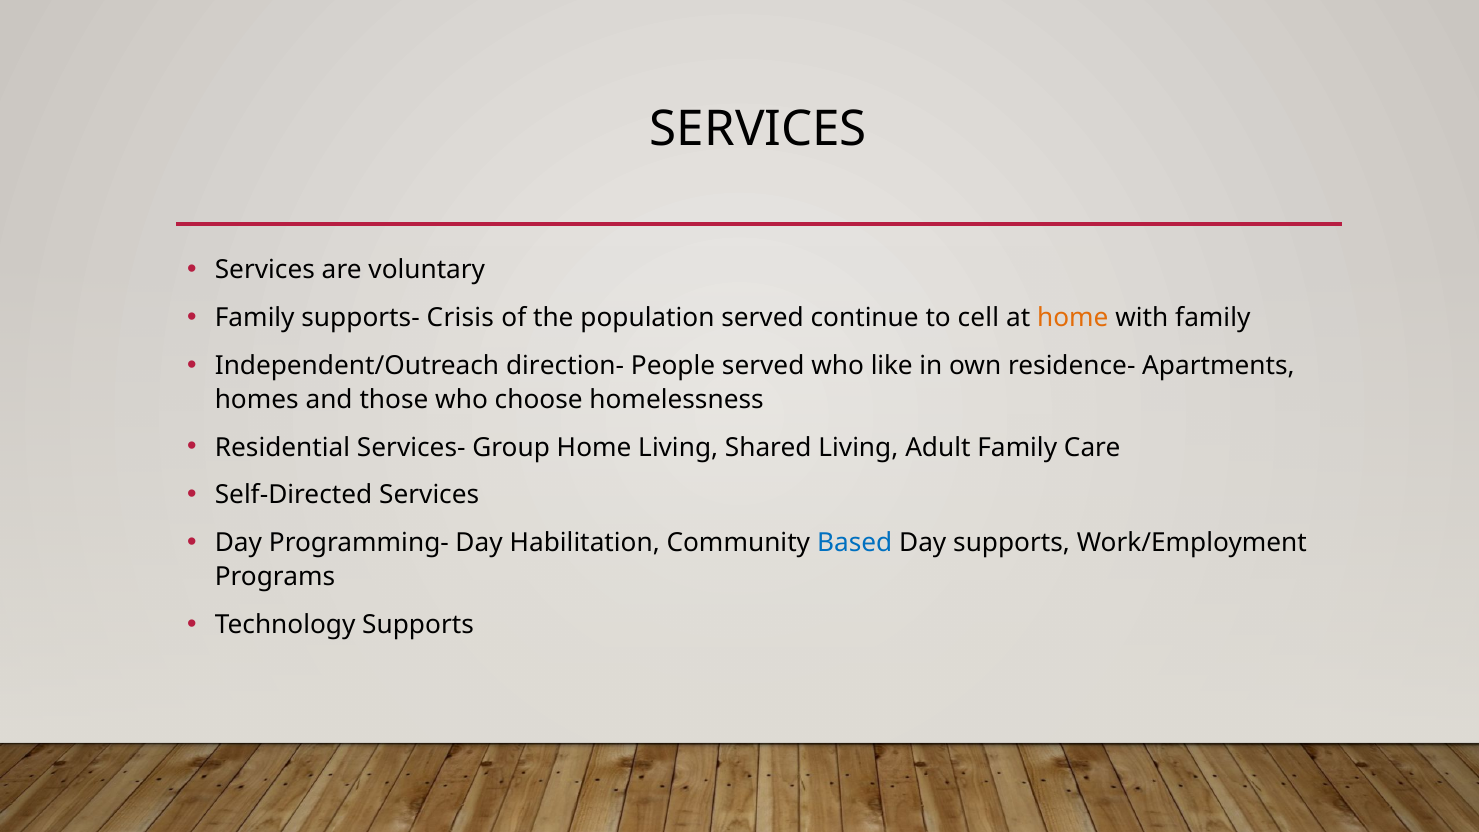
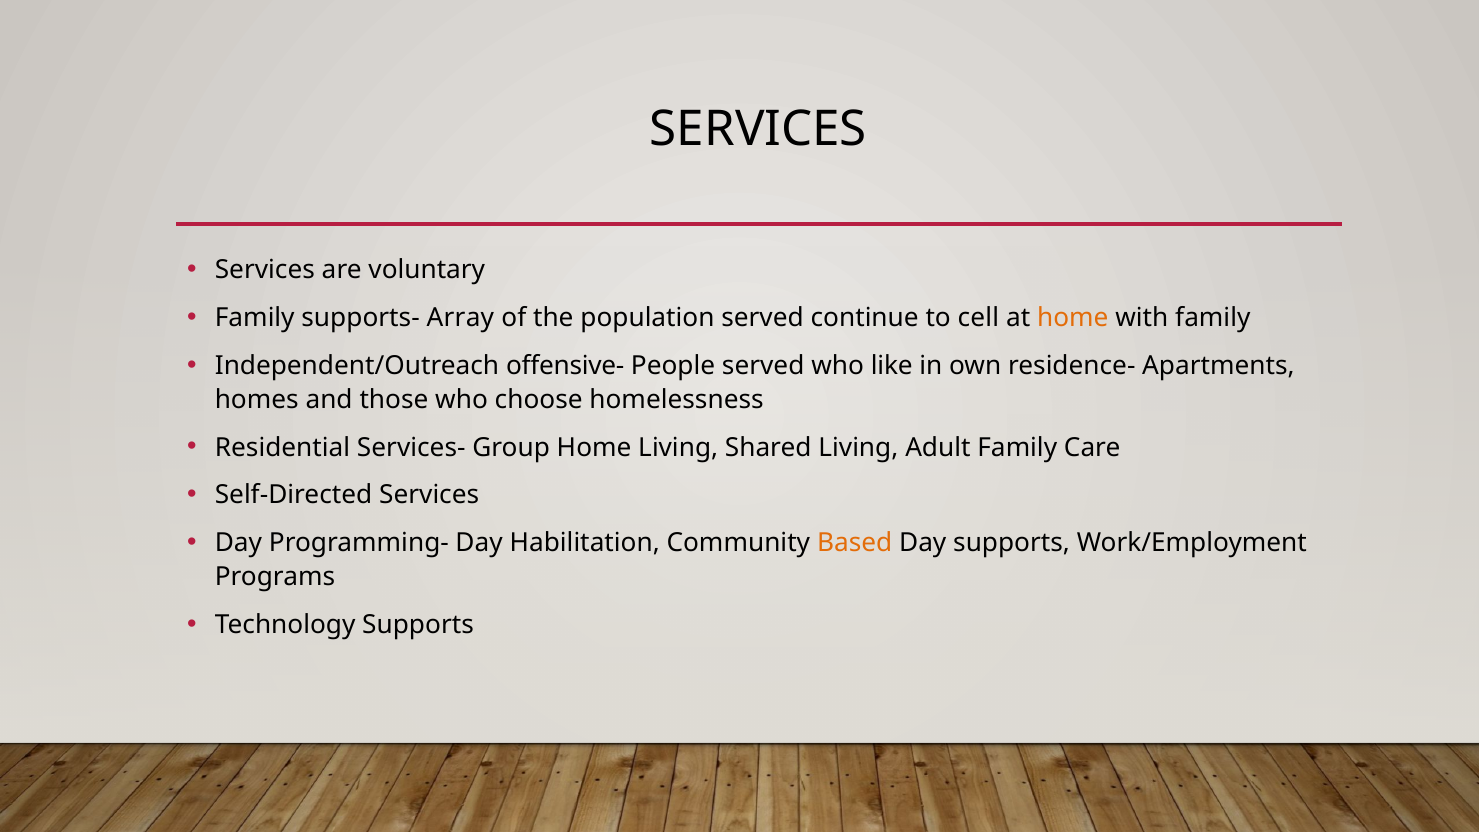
Crisis: Crisis -> Array
direction-: direction- -> offensive-
Based colour: blue -> orange
